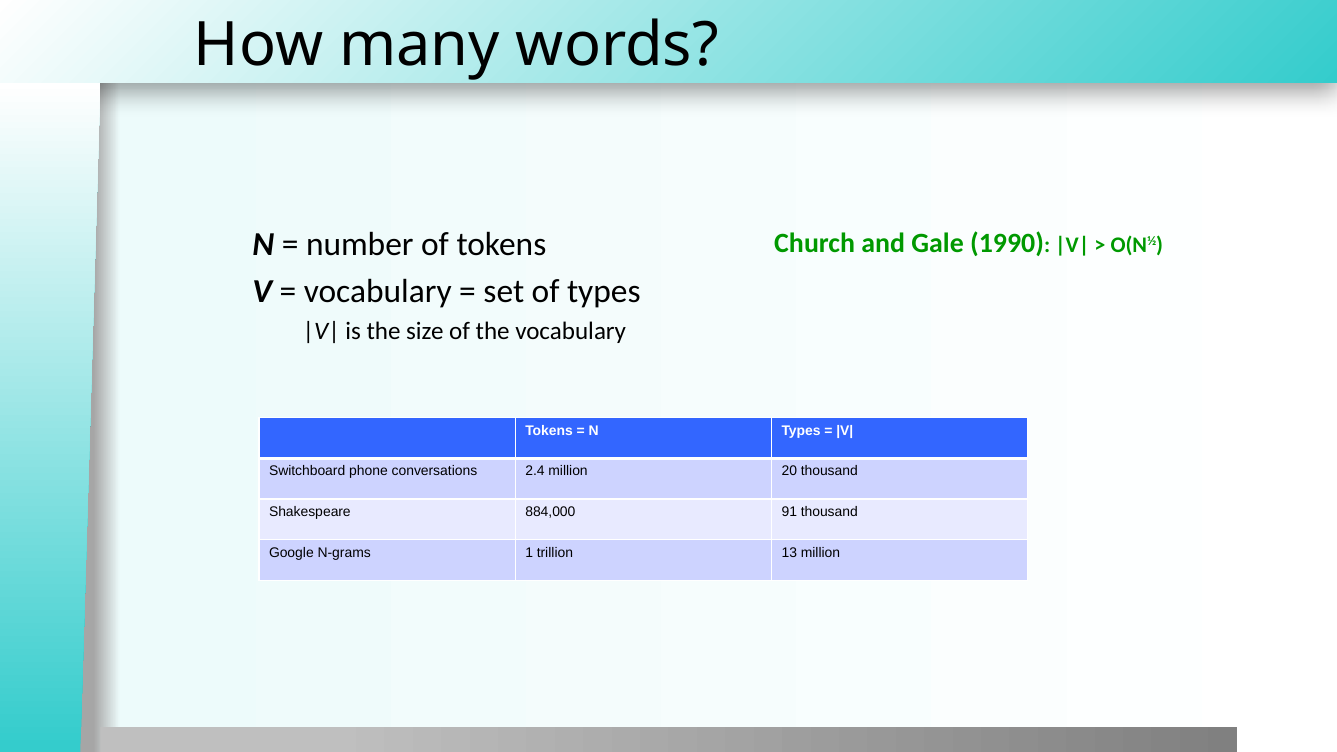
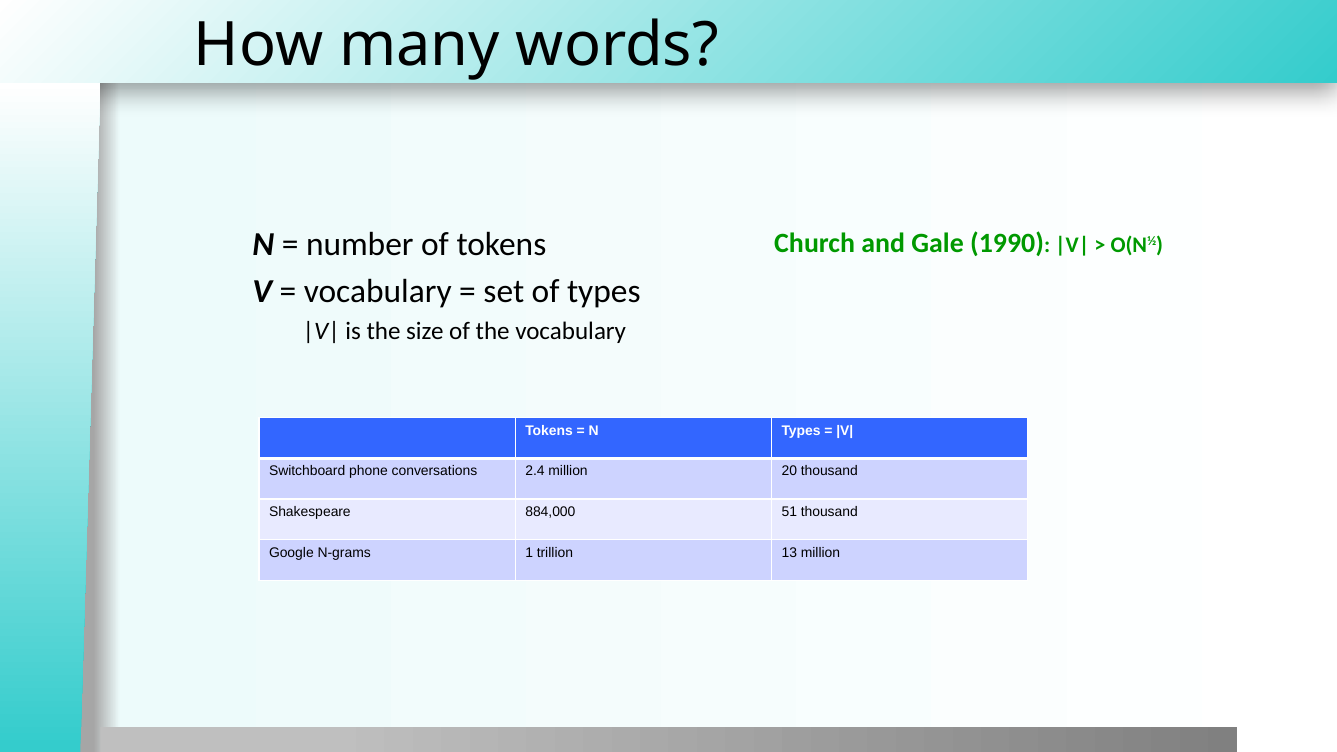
91: 91 -> 51
